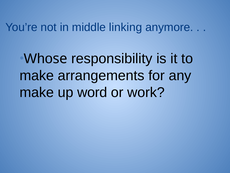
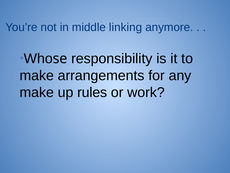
word: word -> rules
